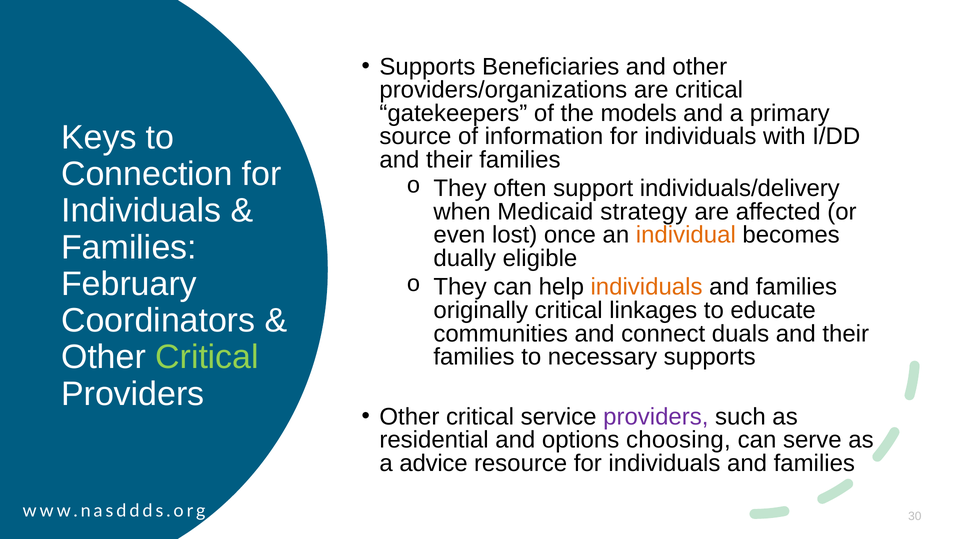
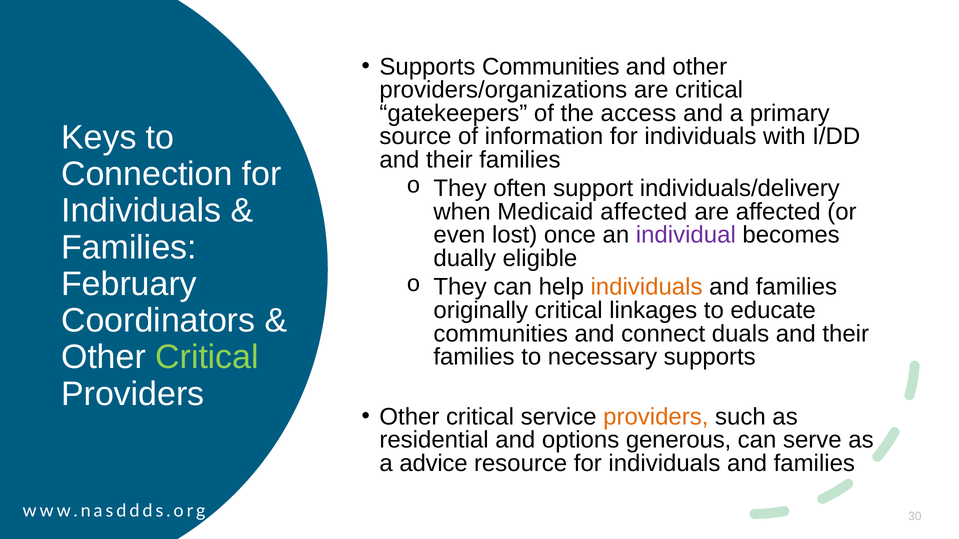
Supports Beneficiaries: Beneficiaries -> Communities
models: models -> access
Medicaid strategy: strategy -> affected
individual colour: orange -> purple
providers at (656, 417) colour: purple -> orange
choosing: choosing -> generous
